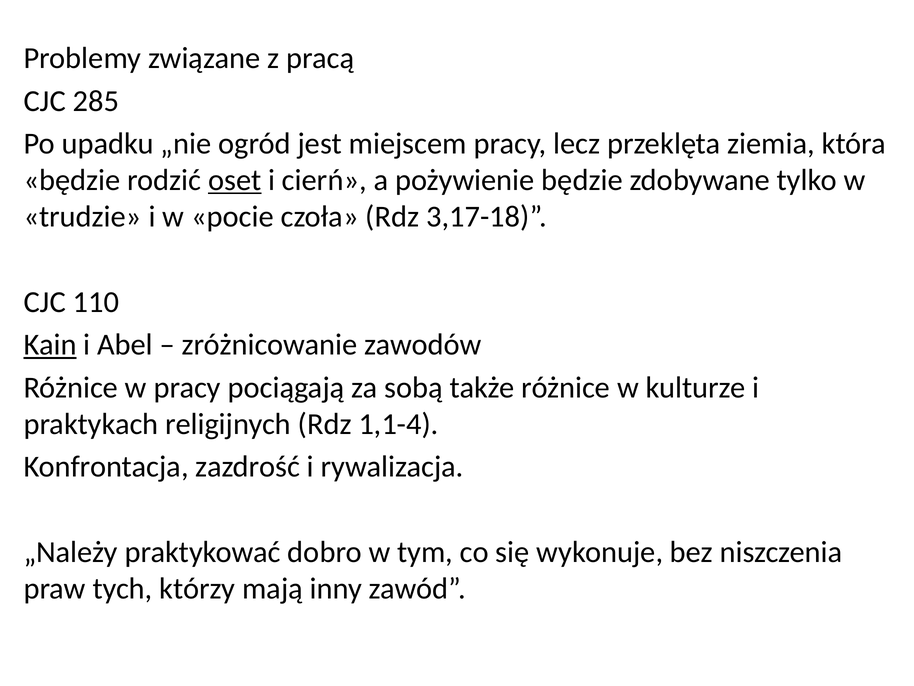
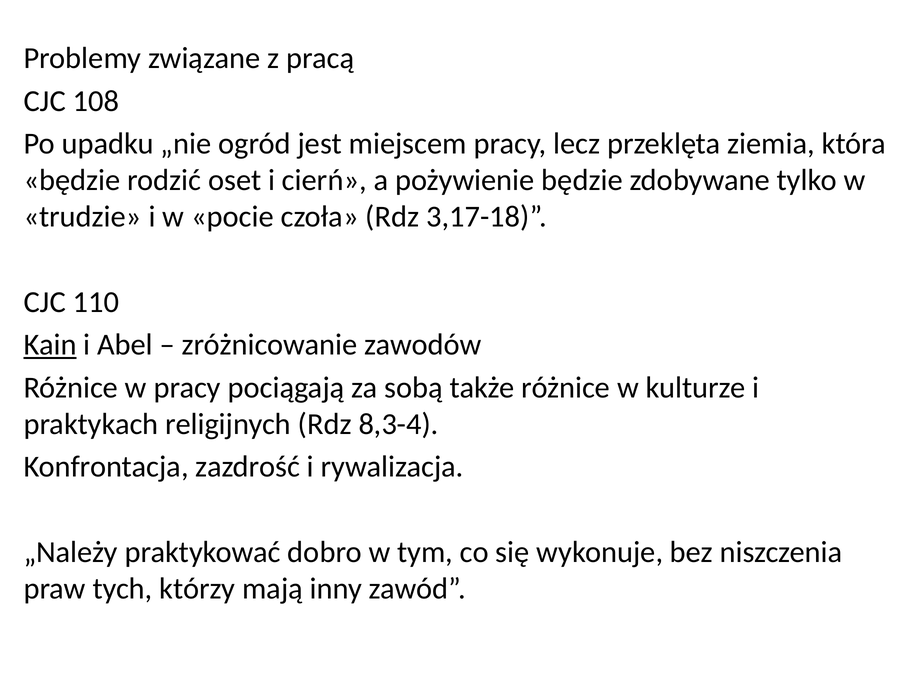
285: 285 -> 108
oset underline: present -> none
1,1-4: 1,1-4 -> 8,3-4
